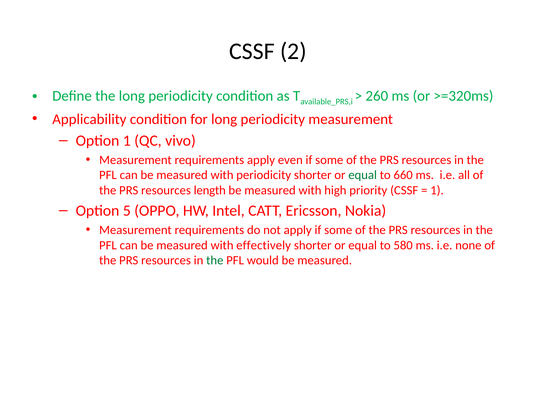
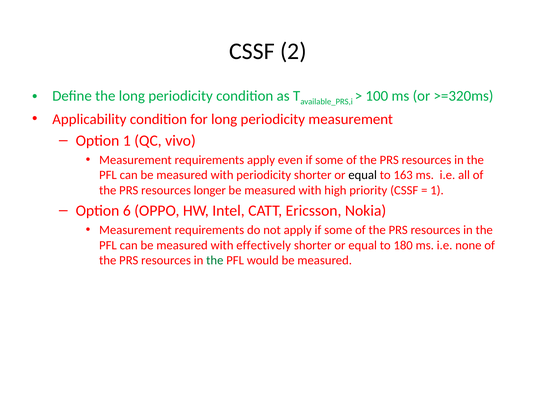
260: 260 -> 100
equal at (363, 175) colour: green -> black
660: 660 -> 163
length: length -> longer
5: 5 -> 6
580: 580 -> 180
